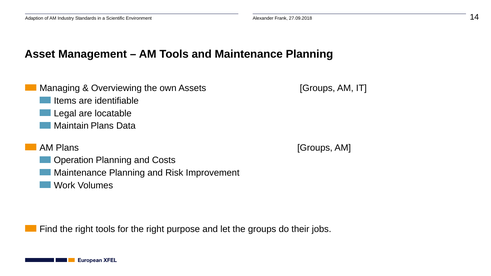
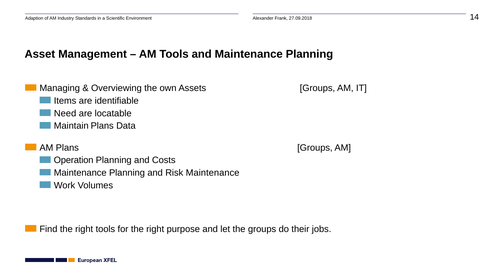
Legal: Legal -> Need
Risk Improvement: Improvement -> Maintenance
